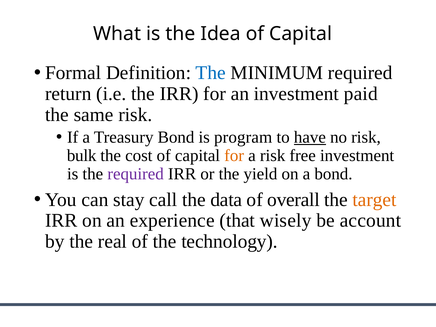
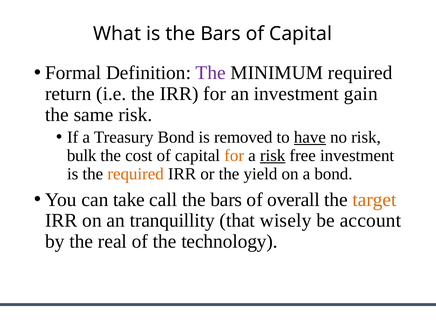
is the Idea: Idea -> Bars
The at (211, 73) colour: blue -> purple
paid: paid -> gain
program: program -> removed
risk at (273, 156) underline: none -> present
required at (136, 174) colour: purple -> orange
stay: stay -> take
call the data: data -> bars
experience: experience -> tranquillity
